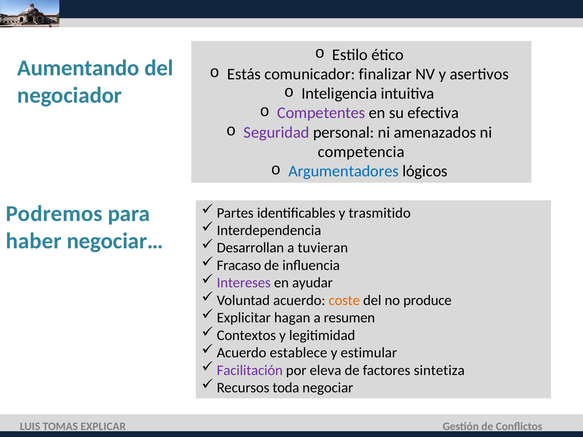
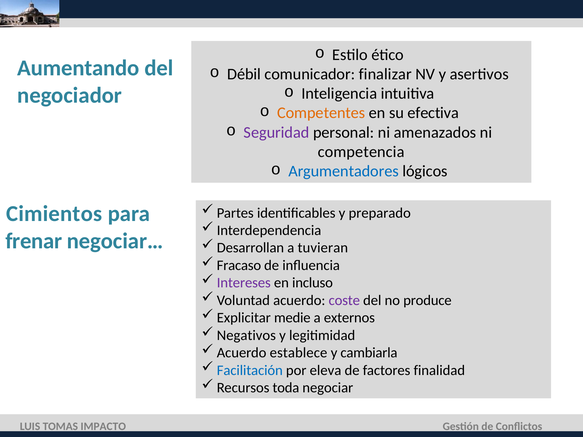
Estás: Estás -> Débil
Competentes colour: purple -> orange
Podremos: Podremos -> Cimientos
trasmitido: trasmitido -> preparado
haber: haber -> frenar
ayudar: ayudar -> incluso
coste colour: orange -> purple
hagan: hagan -> medie
resumen: resumen -> externos
Contextos: Contextos -> Negativos
estimular: estimular -> cambiarla
Facilitación colour: purple -> blue
sintetiza: sintetiza -> finalidad
EXPLICAR: EXPLICAR -> IMPACTO
